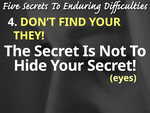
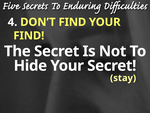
THEY at (29, 36): THEY -> FIND
eyes: eyes -> stay
